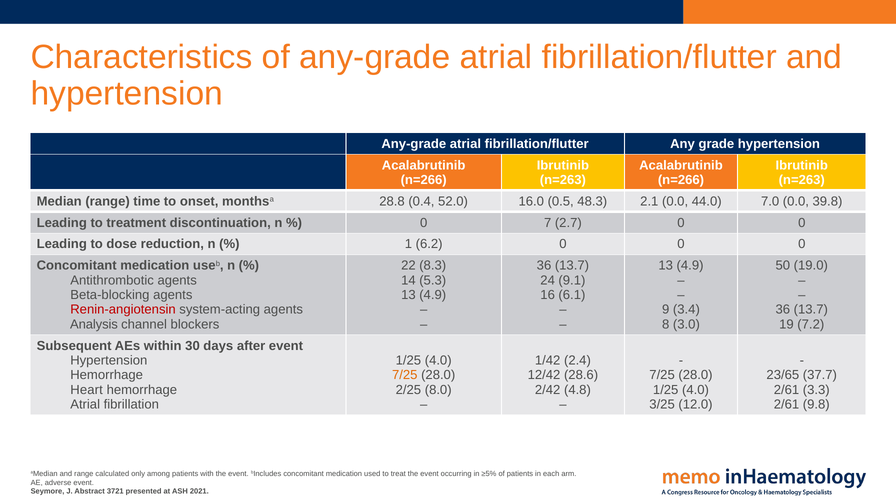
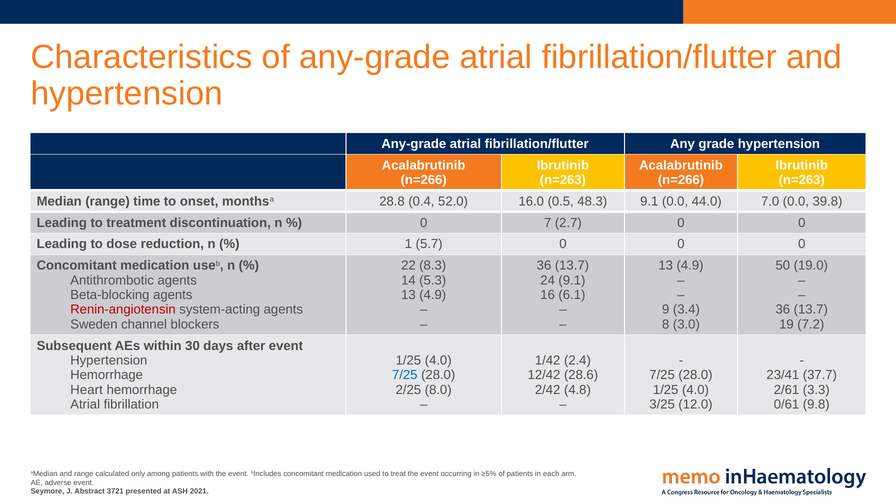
48.3 2.1: 2.1 -> 9.1
6.2: 6.2 -> 5.7
Analysis: Analysis -> Sweden
7/25 at (405, 375) colour: orange -> blue
23/65: 23/65 -> 23/41
2/61 at (786, 404): 2/61 -> 0/61
